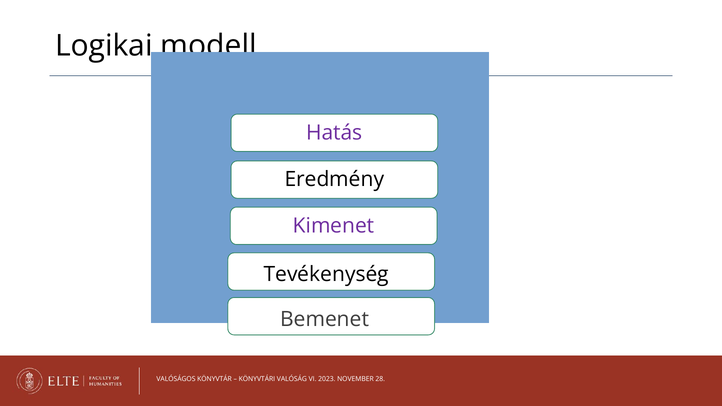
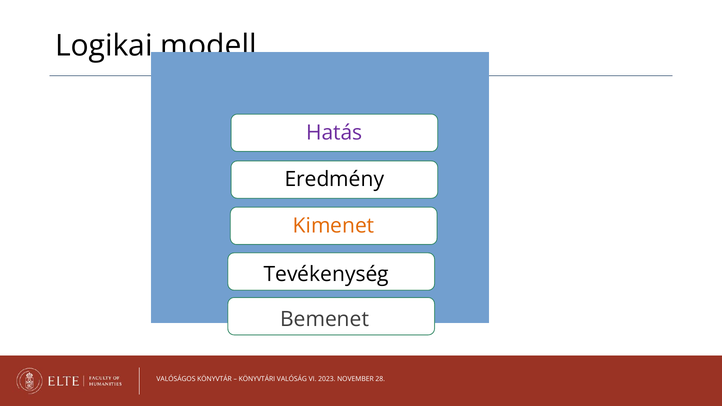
Kimenet colour: purple -> orange
